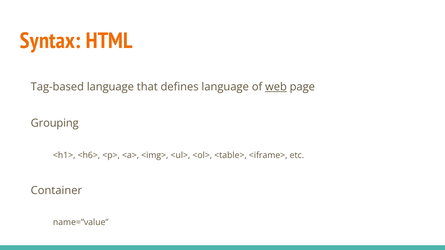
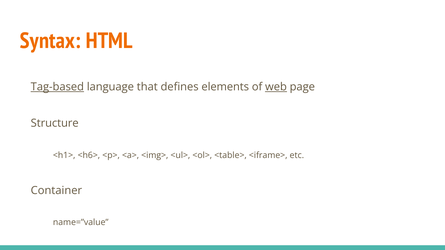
Tag-based underline: none -> present
defines language: language -> elements
Grouping: Grouping -> Structure
